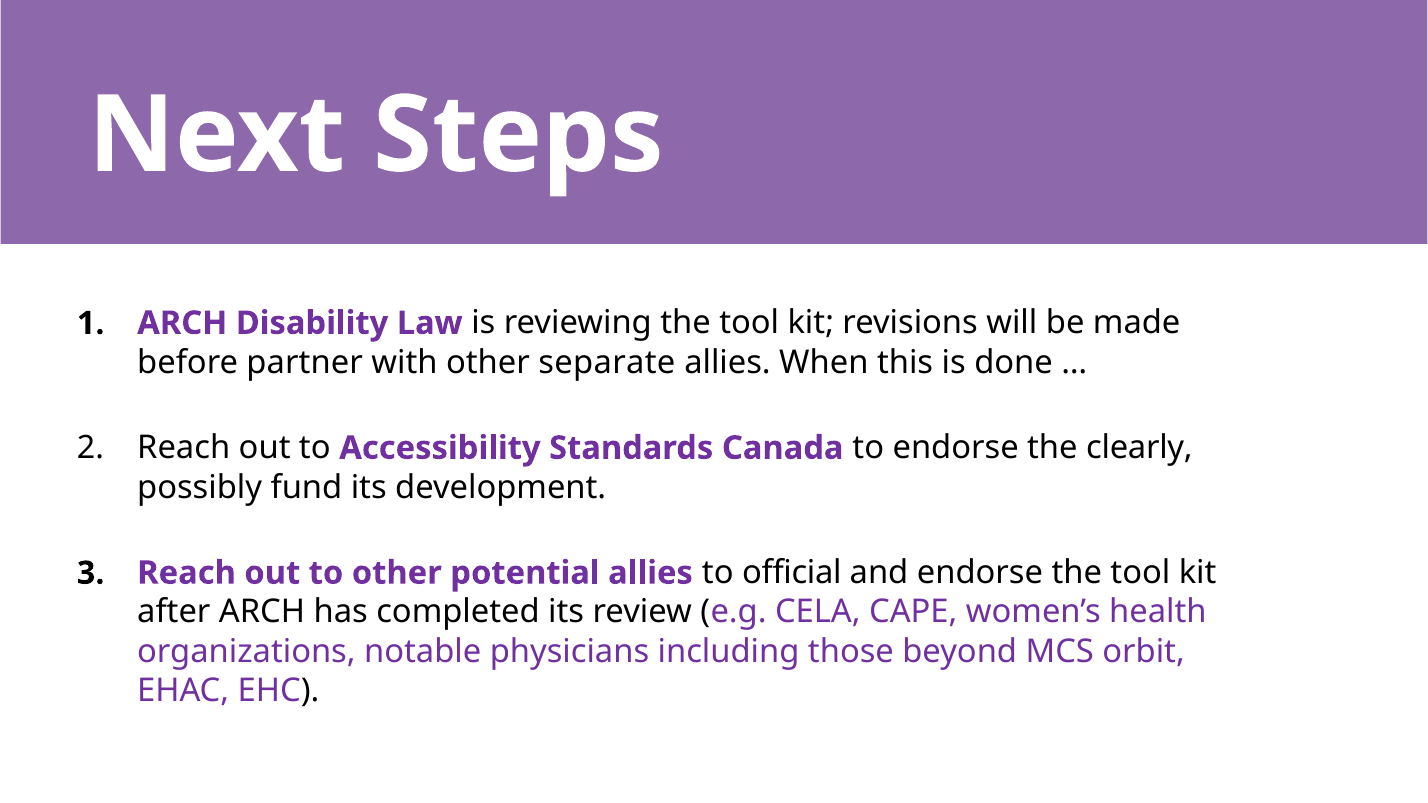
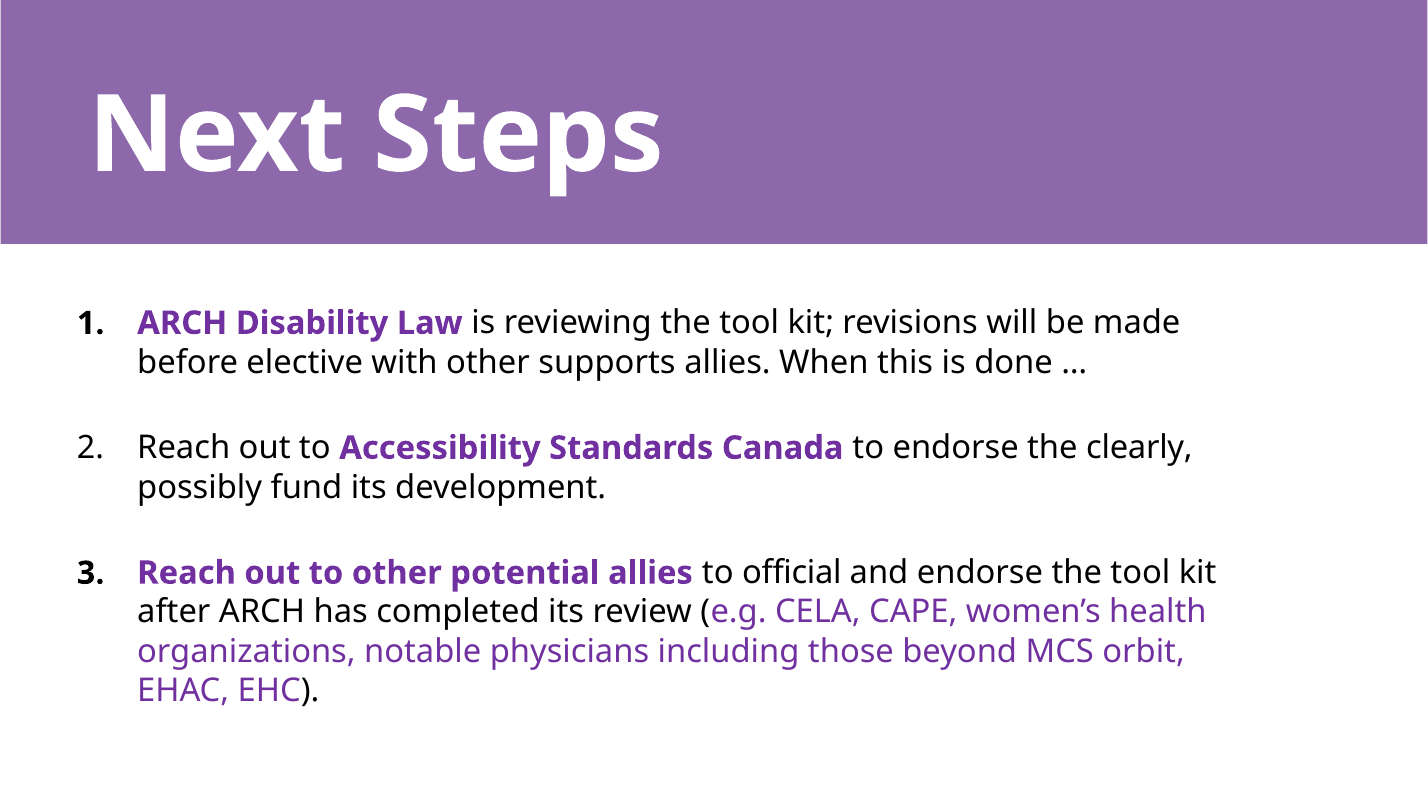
partner: partner -> elective
separate: separate -> supports
